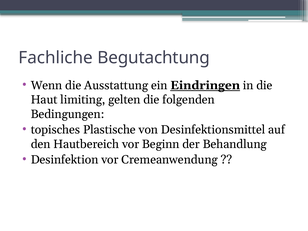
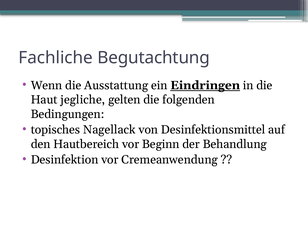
limiting: limiting -> jegliche
Plastische: Plastische -> Nagellack
